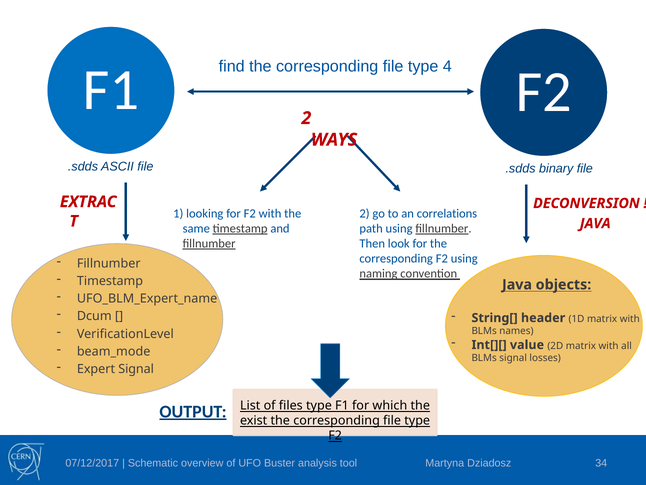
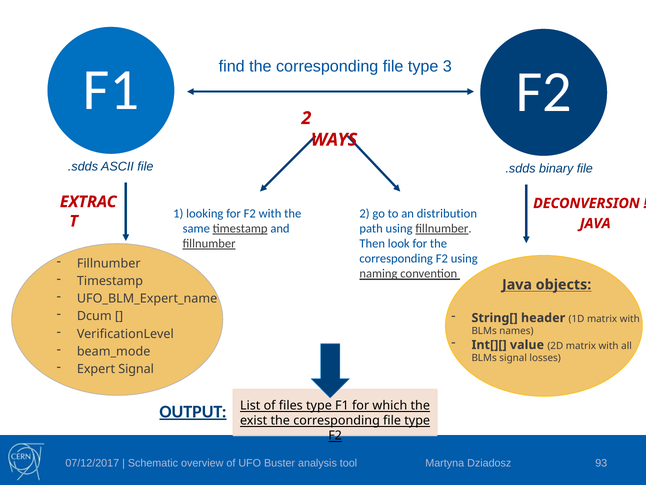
4: 4 -> 3
correlations: correlations -> distribution
34: 34 -> 93
